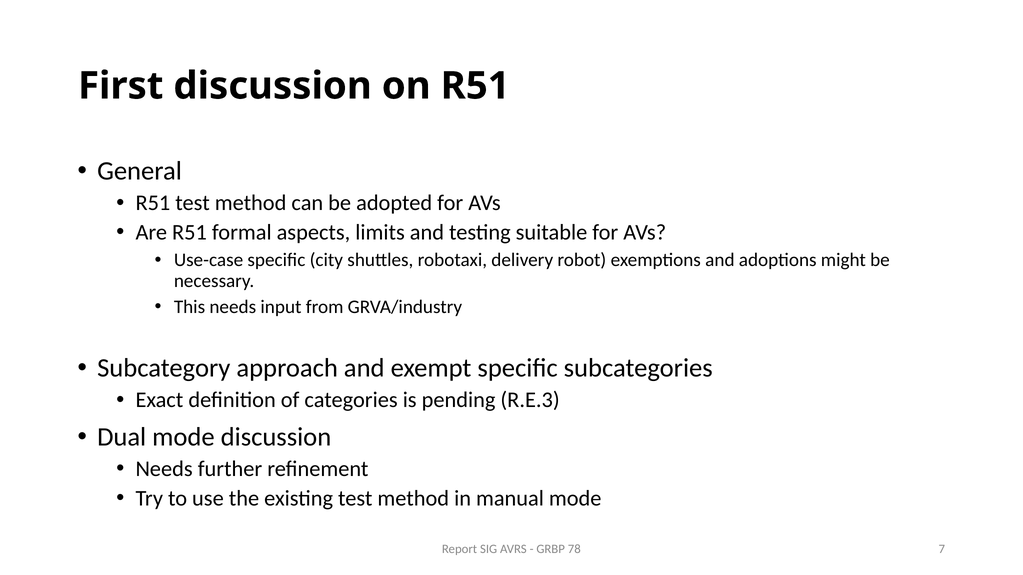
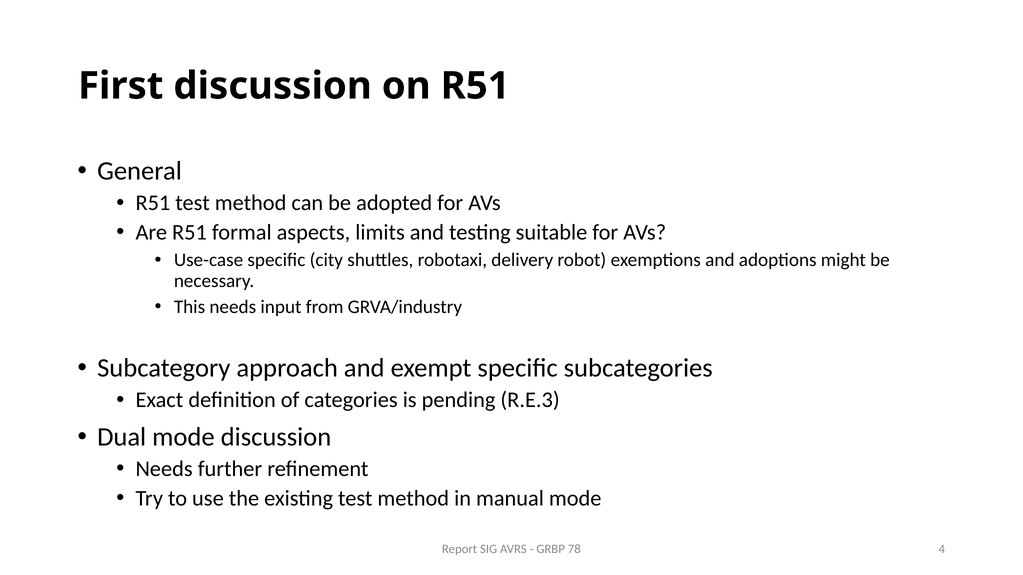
7: 7 -> 4
